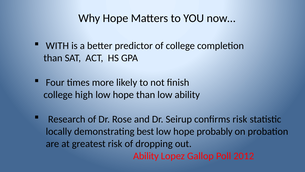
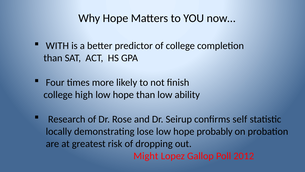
confirms risk: risk -> self
best: best -> lose
Ability at (146, 156): Ability -> Might
